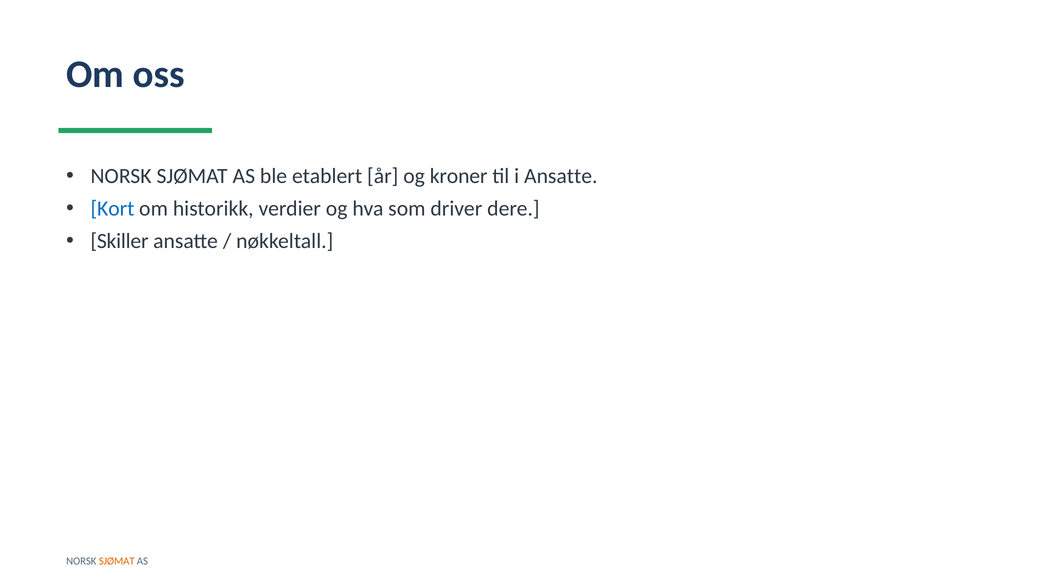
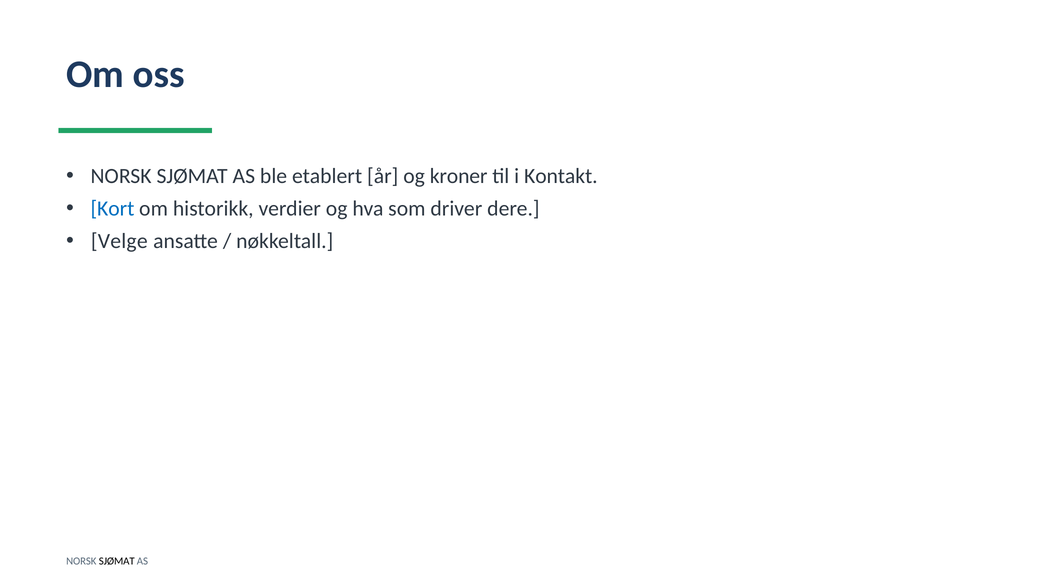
i Ansatte: Ansatte -> Kontakt
Skiller: Skiller -> Velge
SJØMAT at (117, 561) colour: orange -> black
